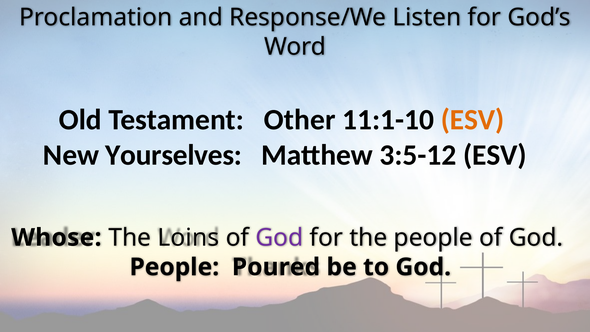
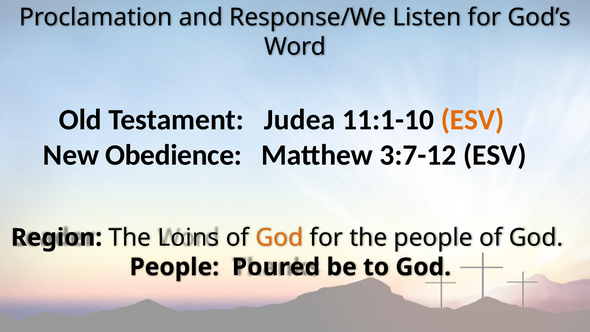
Other: Other -> Judea
Yourselves: Yourselves -> Obedience
3:5-12: 3:5-12 -> 3:7-12
Whose: Whose -> Region
God at (279, 238) colour: purple -> orange
